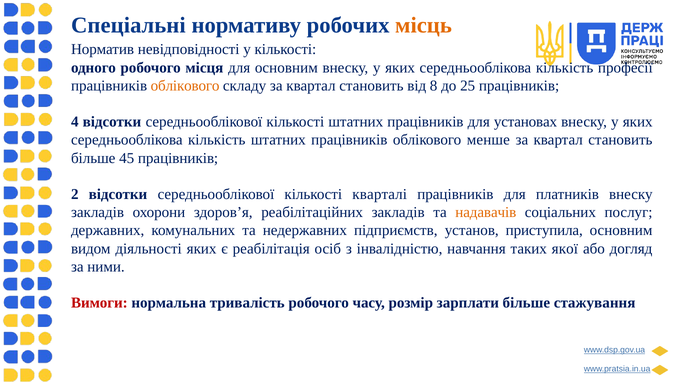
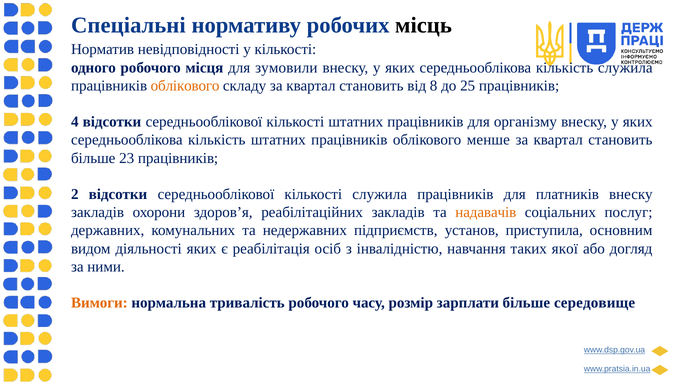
місць colour: orange -> black
для основним: основним -> зумовили
кількість професії: професії -> служила
установах: установах -> організму
45: 45 -> 23
кількості кварталі: кварталі -> служила
Вимоги colour: red -> orange
стажування: стажування -> середовище
